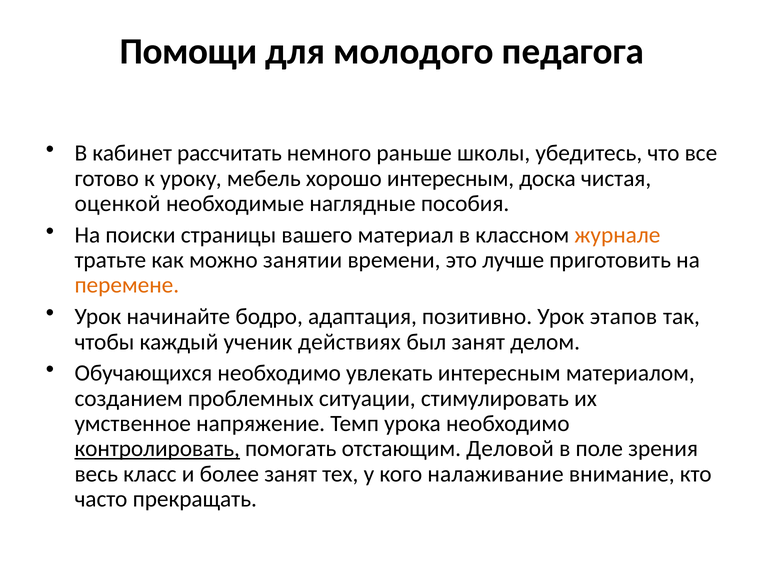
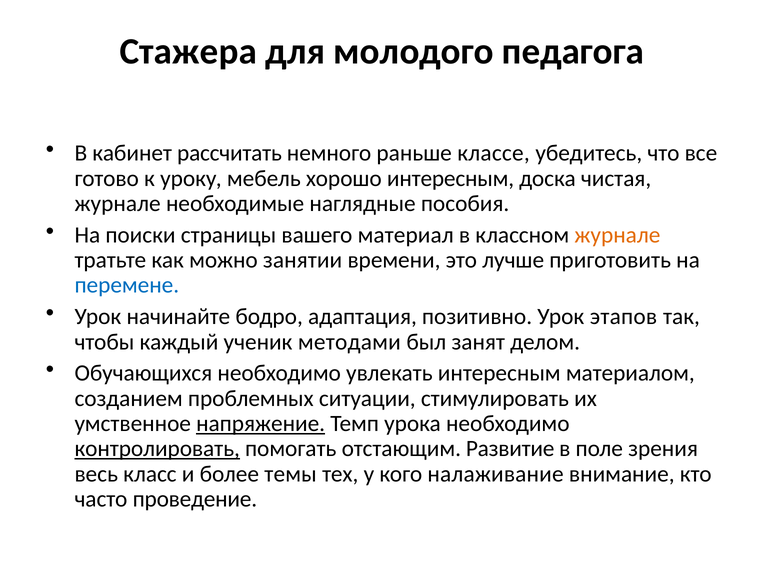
Помощи: Помощи -> Стажера
школы: школы -> классе
оценкой at (117, 204): оценкой -> журнале
перемене colour: orange -> blue
действиях: действиях -> методами
напряжение underline: none -> present
Деловой: Деловой -> Развитие
более занят: занят -> темы
прекращать: прекращать -> проведение
